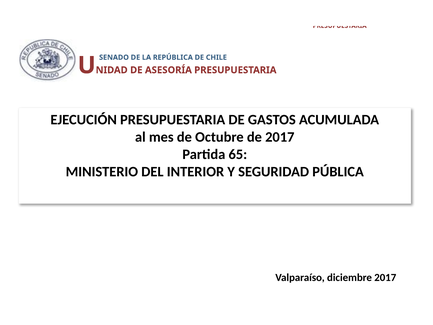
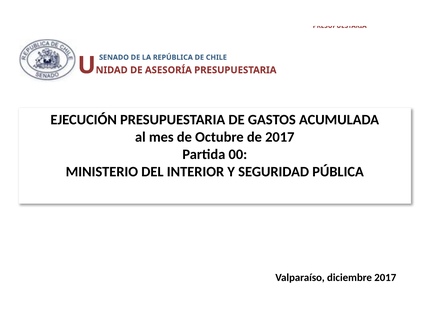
65: 65 -> 00
